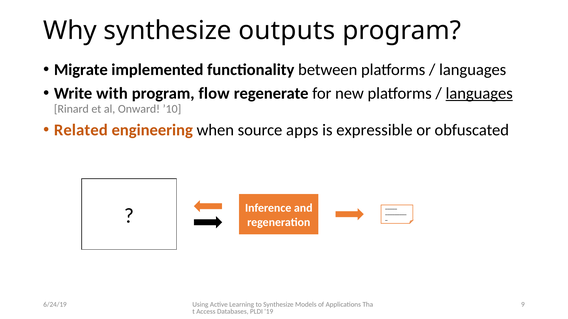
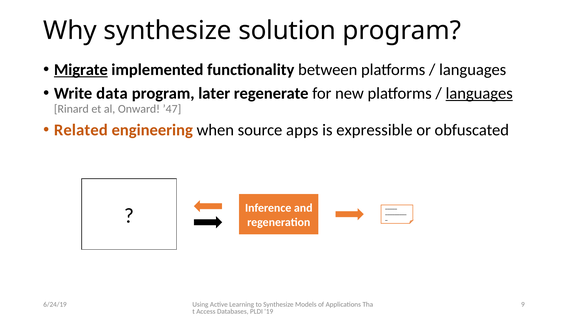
outputs: outputs -> solution
Migrate underline: none -> present
with: with -> data
flow: flow -> later
’10: ’10 -> ’47
